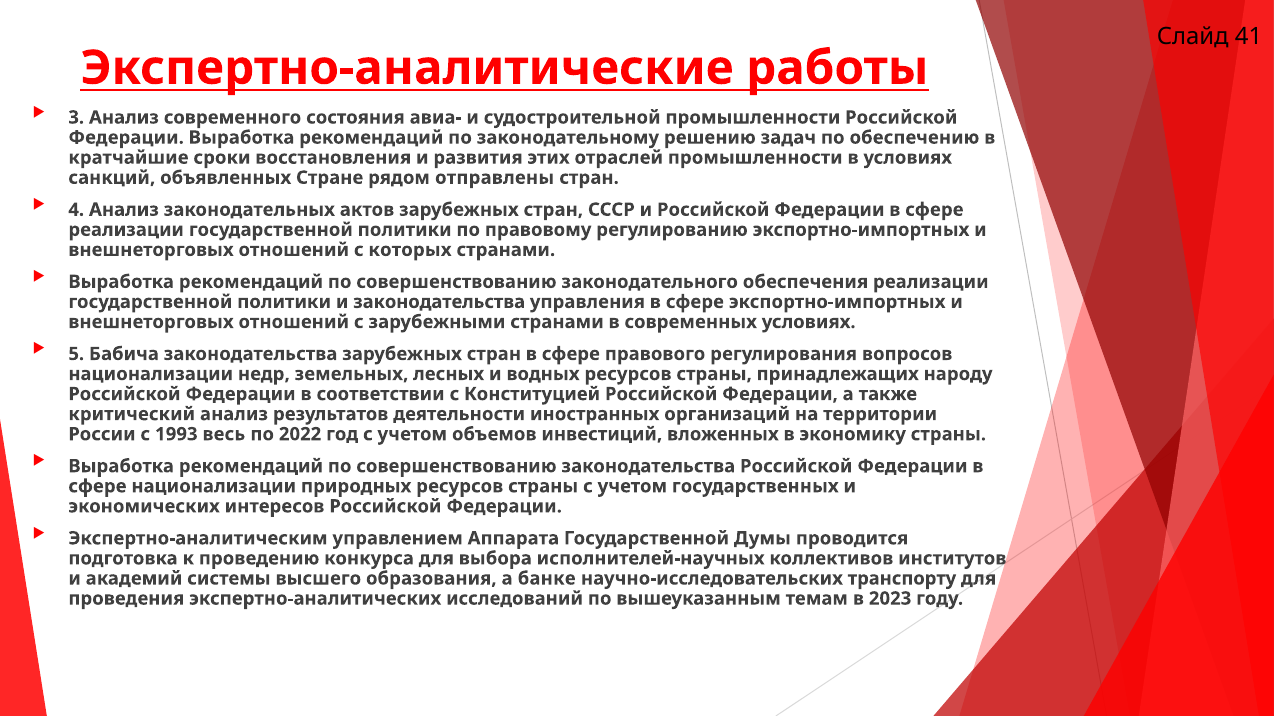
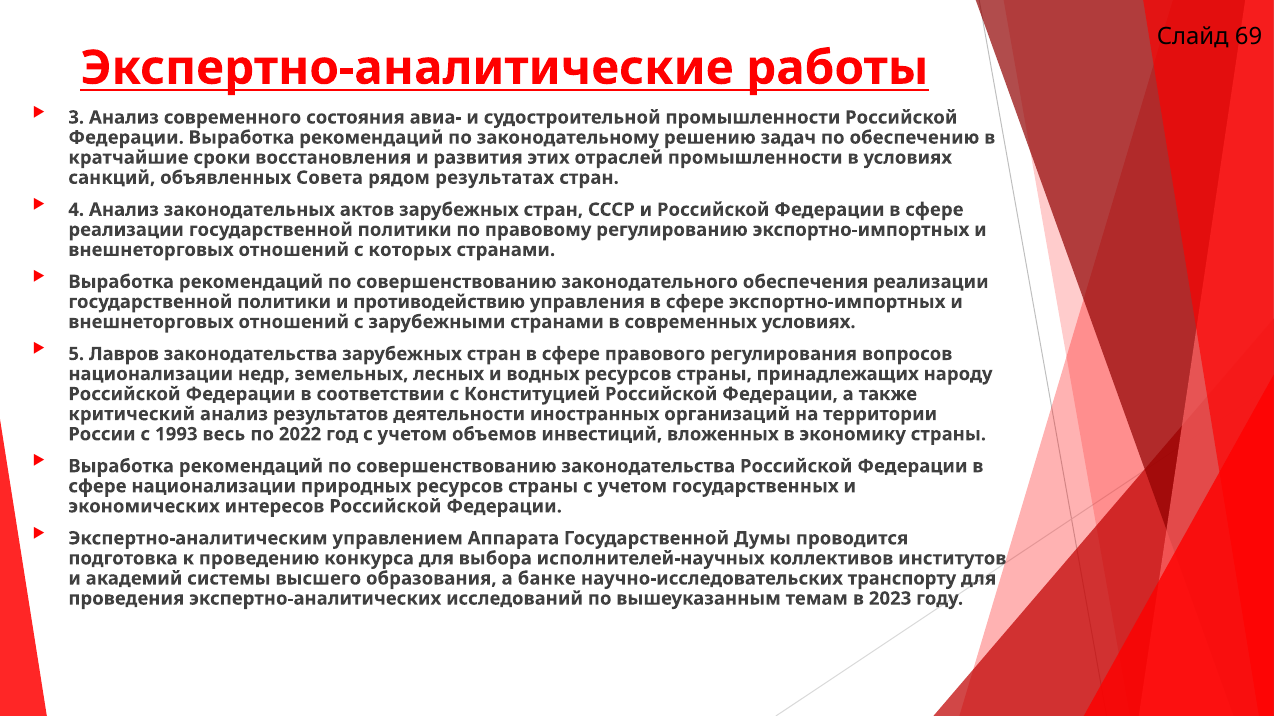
41: 41 -> 69
Стране: Стране -> Совета
отправлены: отправлены -> результатах
и законодательства: законодательства -> противодействию
Бабича: Бабича -> Лавров
